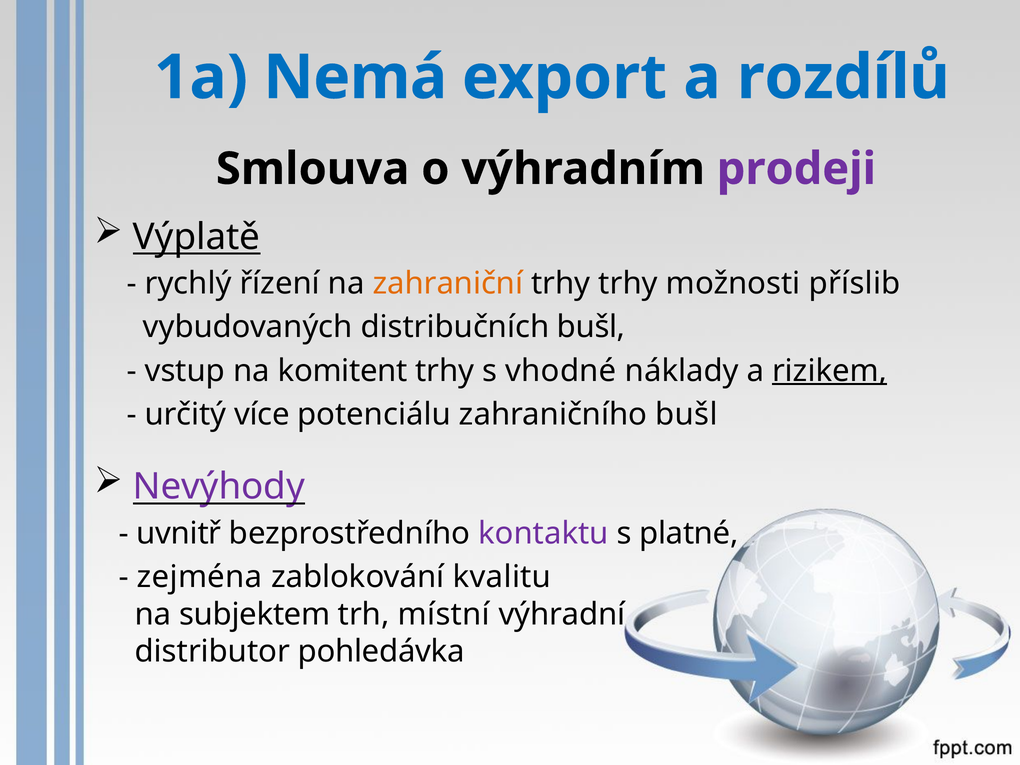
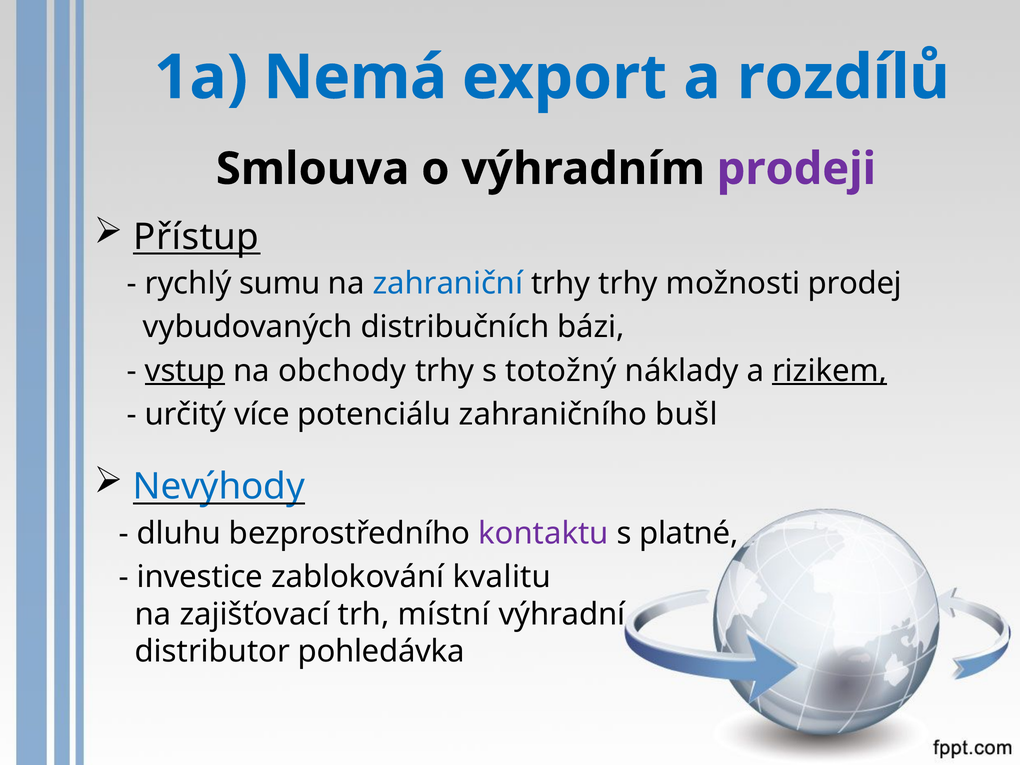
Výplatě: Výplatě -> Přístup
řízení: řízení -> sumu
zahraniční colour: orange -> blue
příslib: příslib -> prodej
distribučních bušl: bušl -> bázi
vstup underline: none -> present
komitent: komitent -> obchody
vhodné: vhodné -> totožný
Nevýhody colour: purple -> blue
uvnitř: uvnitř -> dluhu
zejména: zejména -> investice
subjektem: subjektem -> zajišťovací
